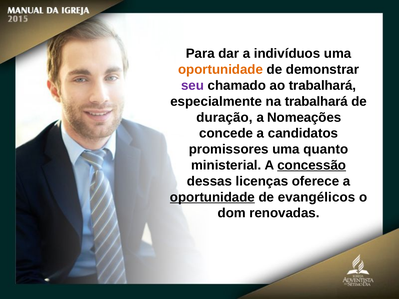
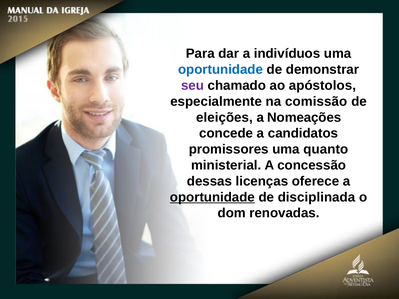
oportunidade at (221, 70) colour: orange -> blue
ao trabalhará: trabalhará -> apóstolos
na trabalhará: trabalhará -> comissão
duração: duração -> eleições
concessão underline: present -> none
evangélicos: evangélicos -> disciplinada
